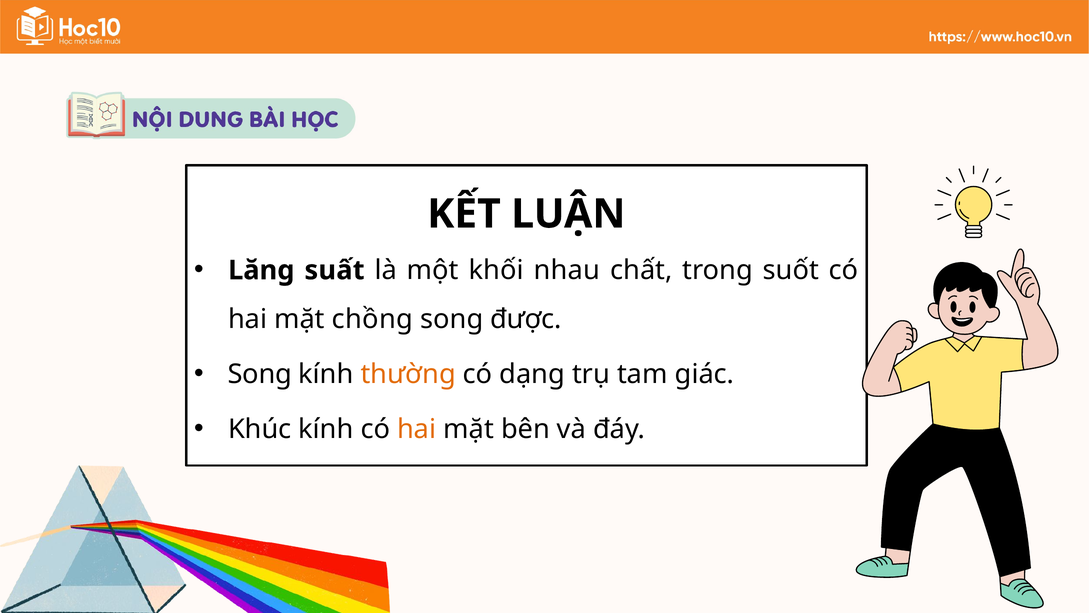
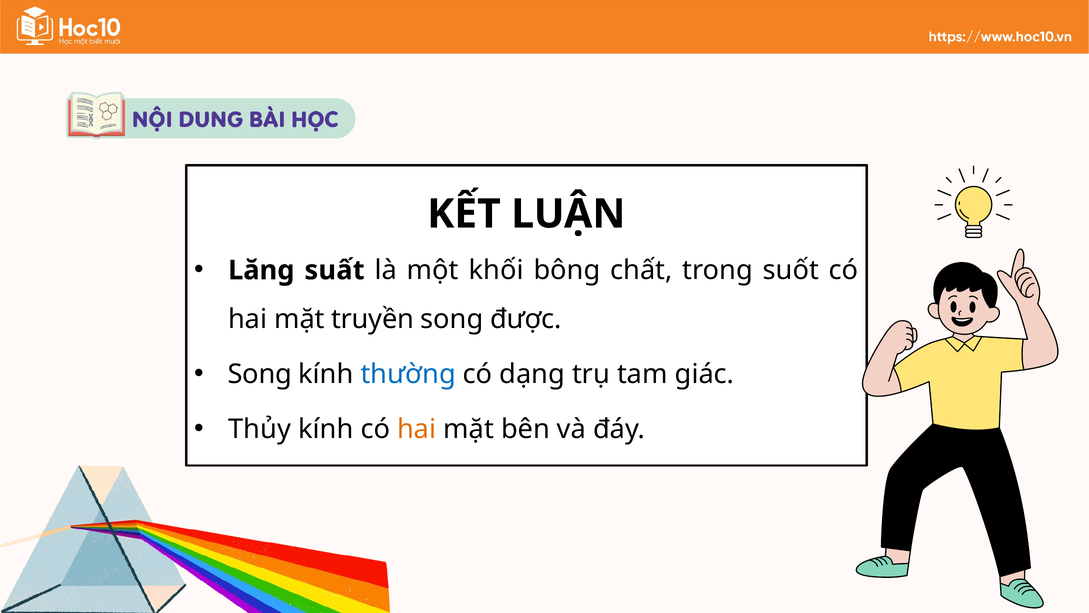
nhau: nhau -> bông
chồng: chồng -> truyền
thường colour: orange -> blue
Khúc: Khúc -> Thủy
